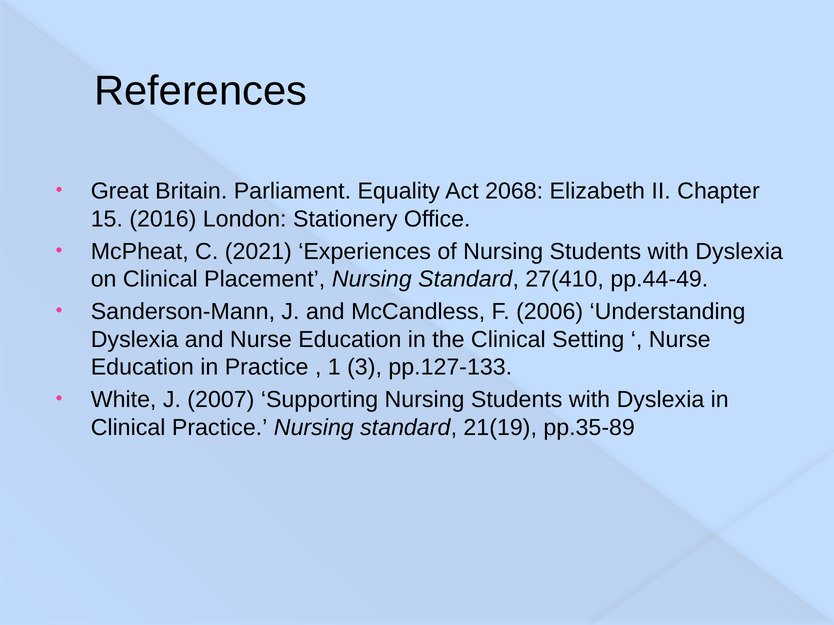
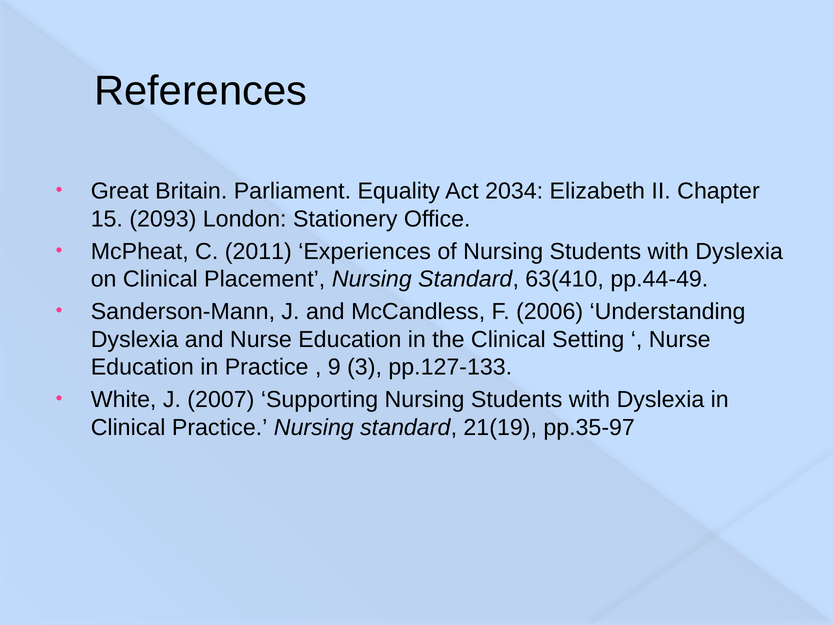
2068: 2068 -> 2034
2016: 2016 -> 2093
2021: 2021 -> 2011
27(410: 27(410 -> 63(410
1: 1 -> 9
pp.35-89: pp.35-89 -> pp.35-97
